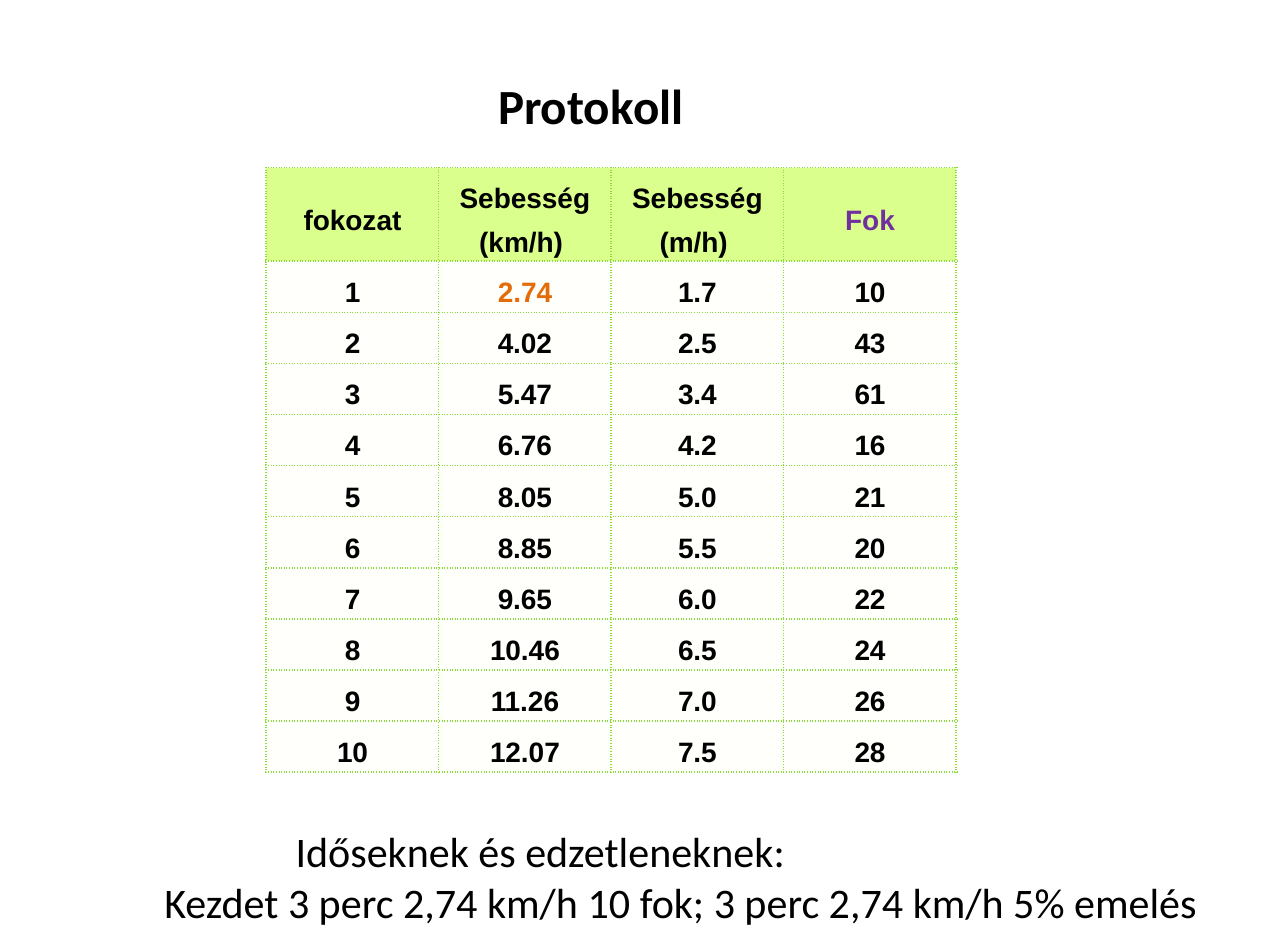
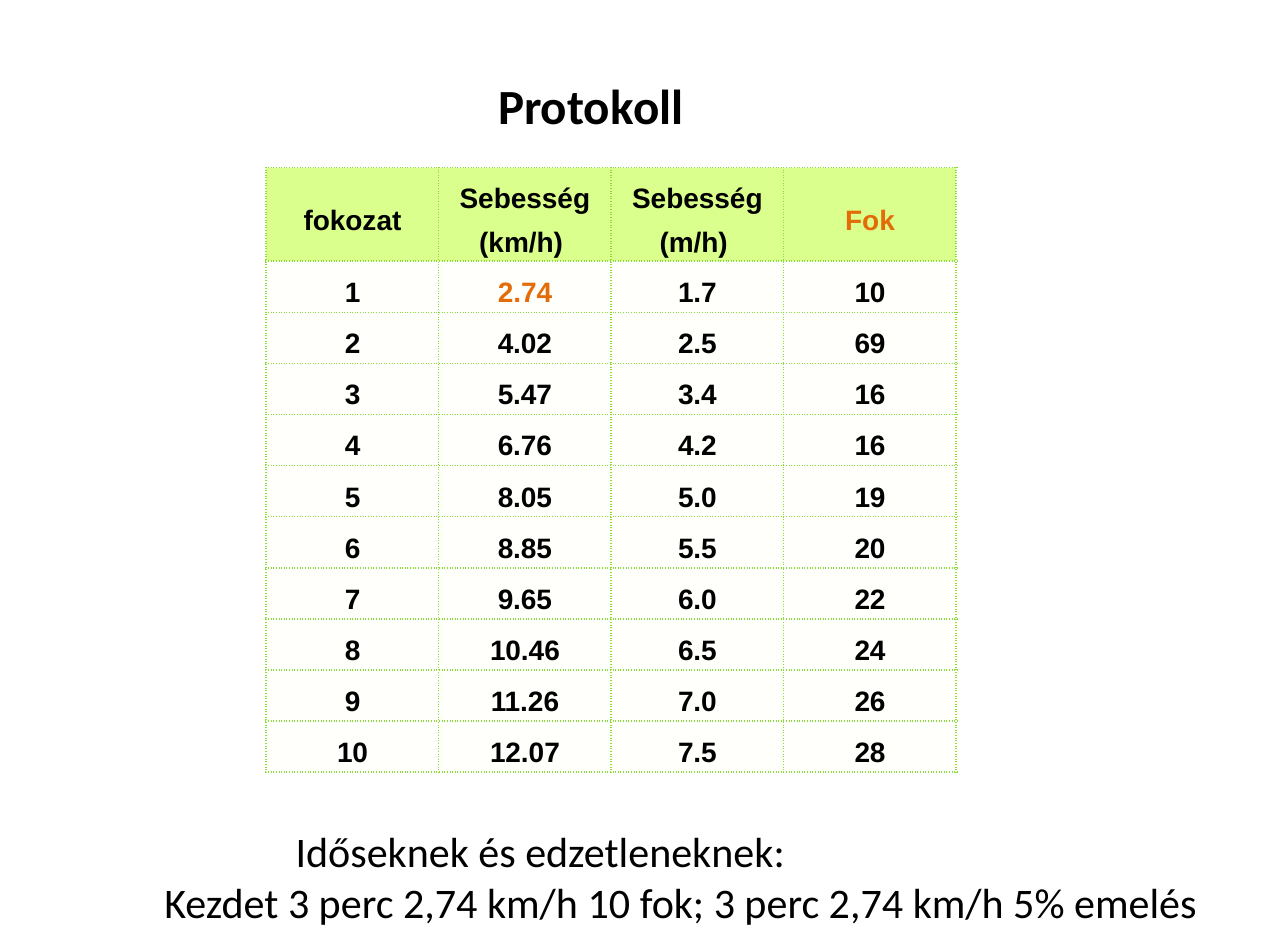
Fok at (870, 221) colour: purple -> orange
43: 43 -> 69
3.4 61: 61 -> 16
21: 21 -> 19
